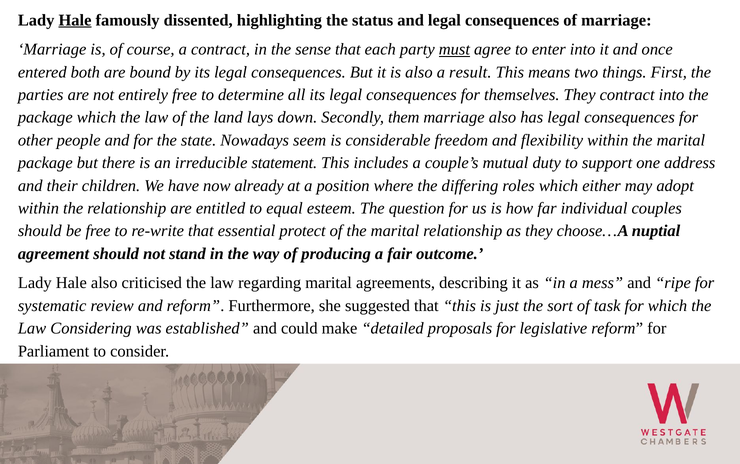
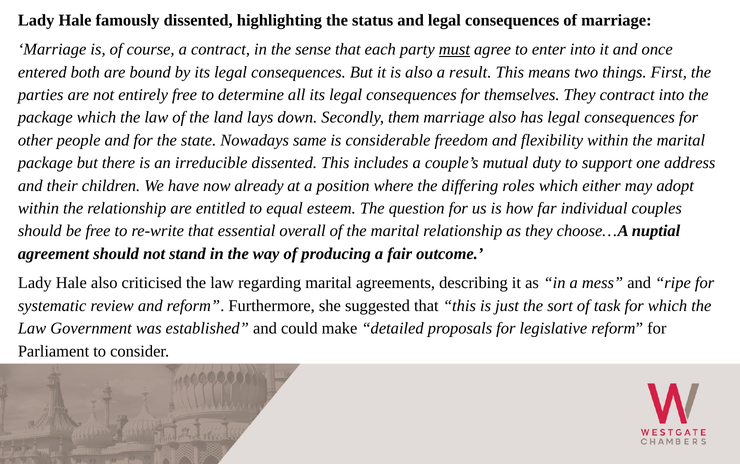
Hale at (75, 20) underline: present -> none
seem: seem -> same
irreducible statement: statement -> dissented
protect: protect -> overall
Considering: Considering -> Government
